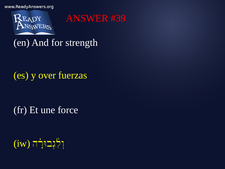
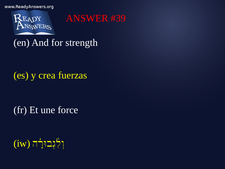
over: over -> crea
